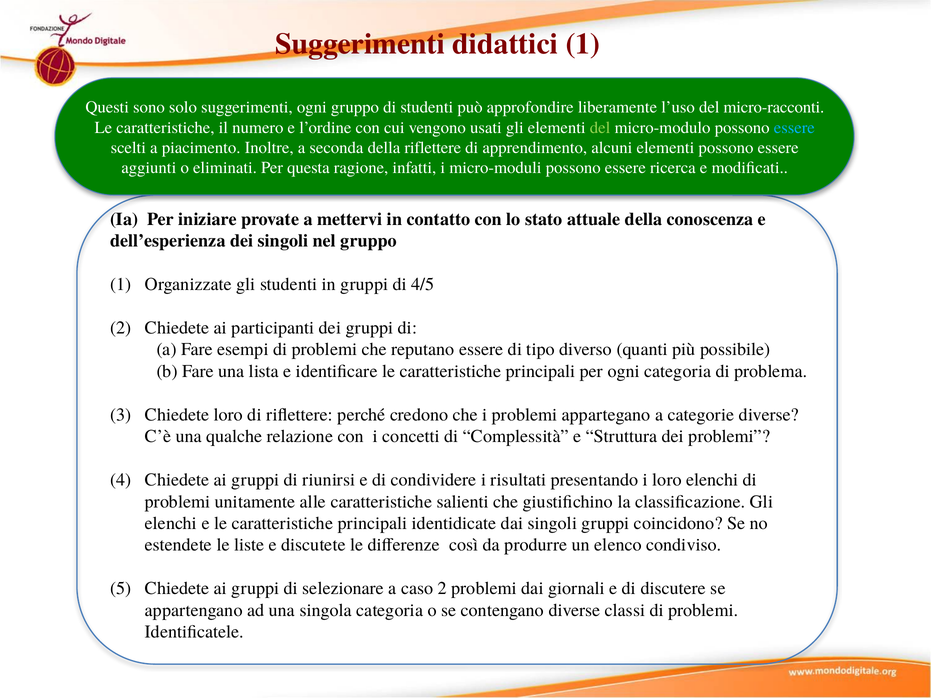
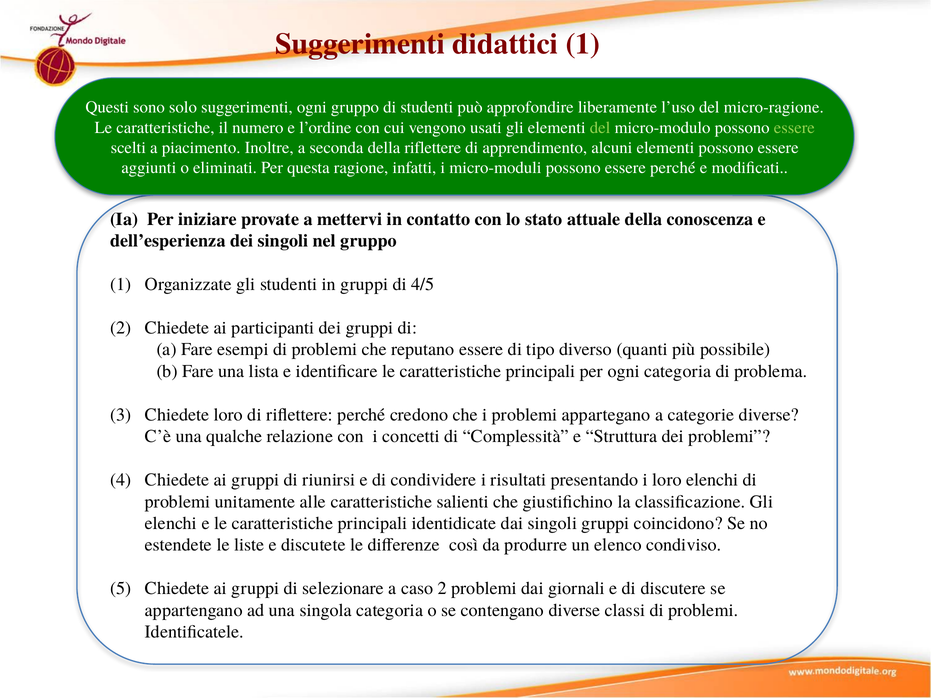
micro-racconti: micro-racconti -> micro-ragione
essere at (794, 128) colour: light blue -> light green
essere ricerca: ricerca -> perché
